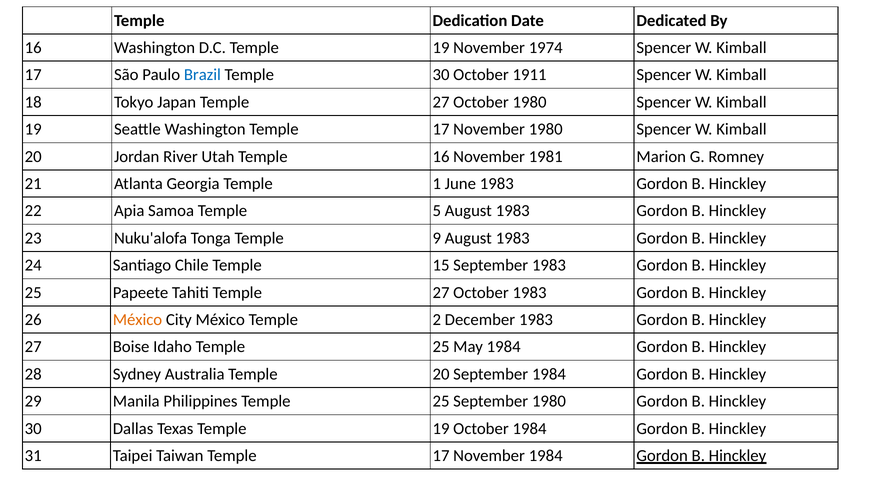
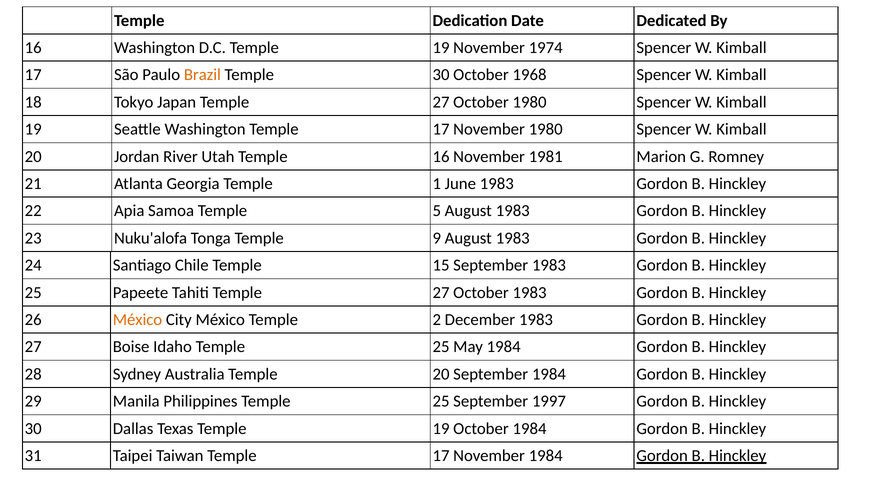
Brazil colour: blue -> orange
1911: 1911 -> 1968
September 1980: 1980 -> 1997
